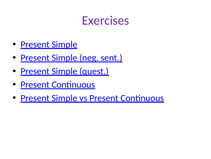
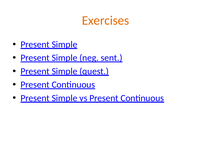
Exercises colour: purple -> orange
